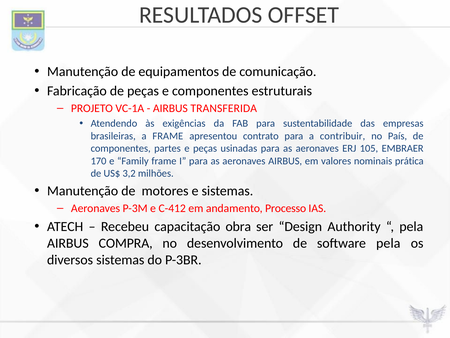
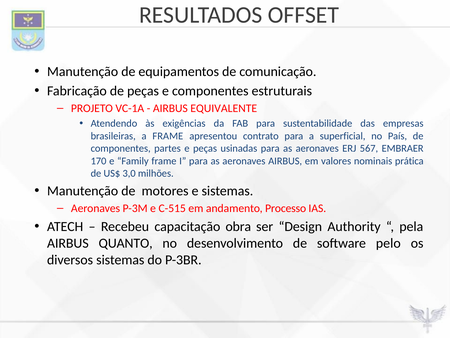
TRANSFERIDA: TRANSFERIDA -> EQUIVALENTE
contribuir: contribuir -> superficial
105: 105 -> 567
3,2: 3,2 -> 3,0
C-412: C-412 -> C-515
COMPRA: COMPRA -> QUANTO
software pela: pela -> pelo
